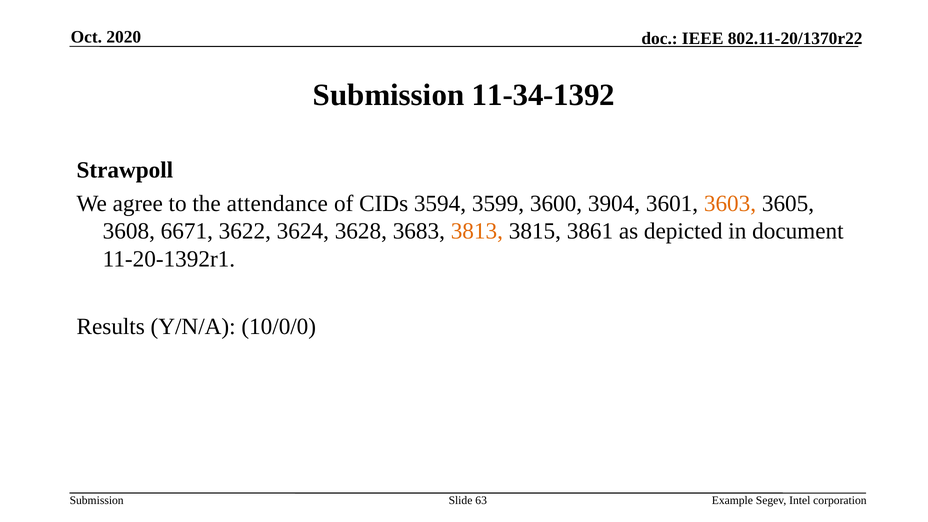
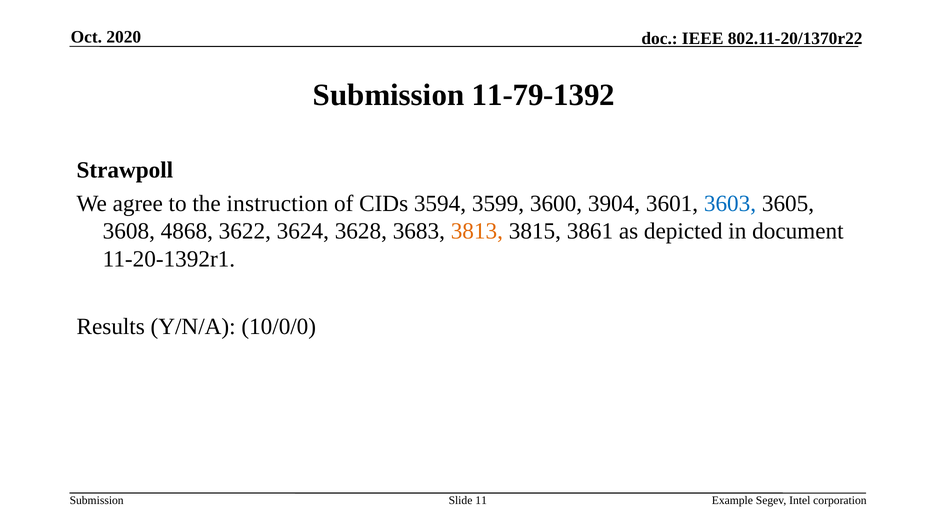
11-34-1392: 11-34-1392 -> 11-79-1392
attendance: attendance -> instruction
3603 colour: orange -> blue
6671: 6671 -> 4868
63: 63 -> 11
